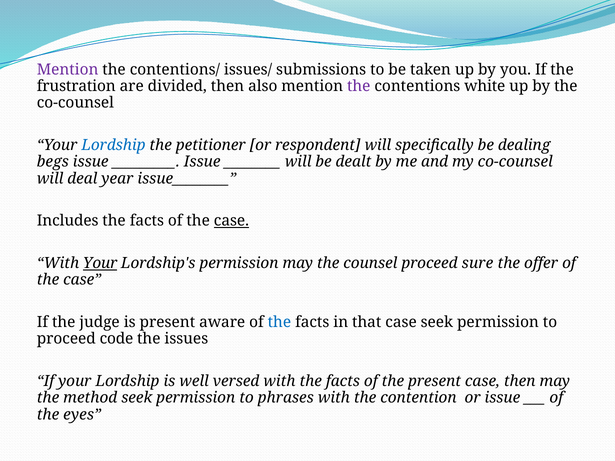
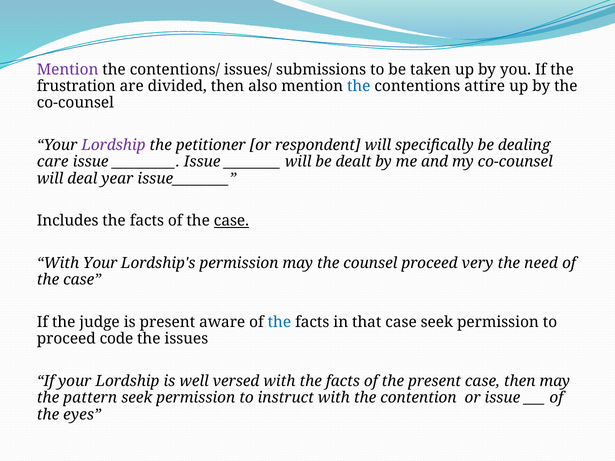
the at (359, 86) colour: purple -> blue
white: white -> attire
Lordship at (113, 145) colour: blue -> purple
begs: begs -> care
Your at (100, 263) underline: present -> none
sure: sure -> very
offer: offer -> need
method: method -> pattern
phrases: phrases -> instruct
